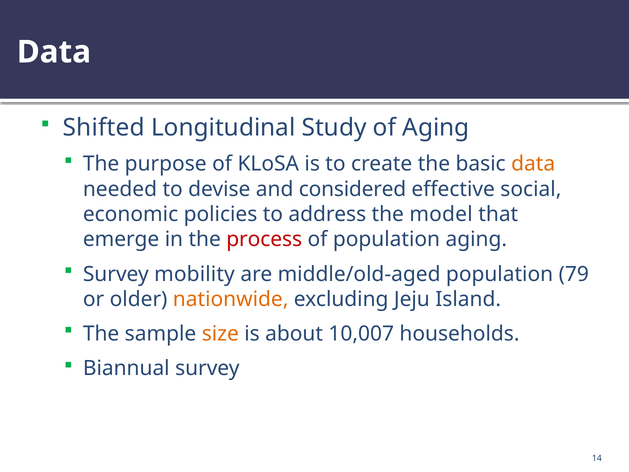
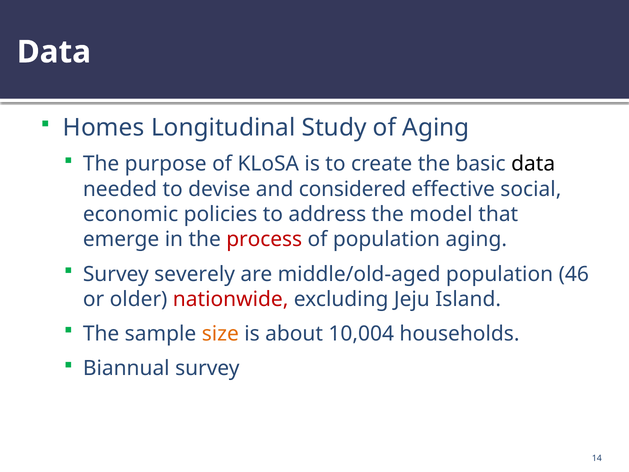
Shifted: Shifted -> Homes
data at (533, 164) colour: orange -> black
mobility: mobility -> severely
79: 79 -> 46
nationwide colour: orange -> red
10,007: 10,007 -> 10,004
